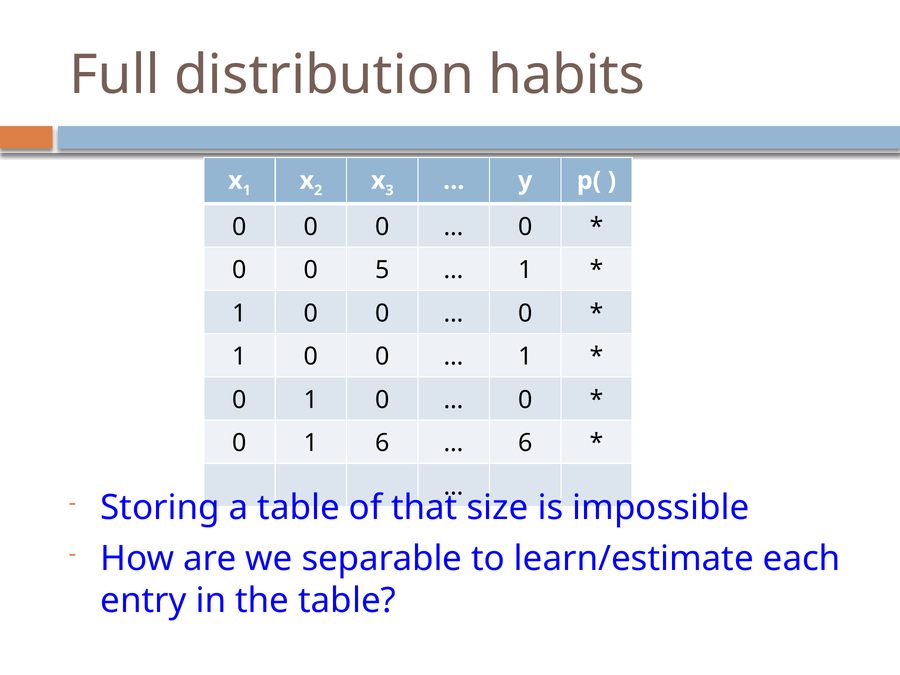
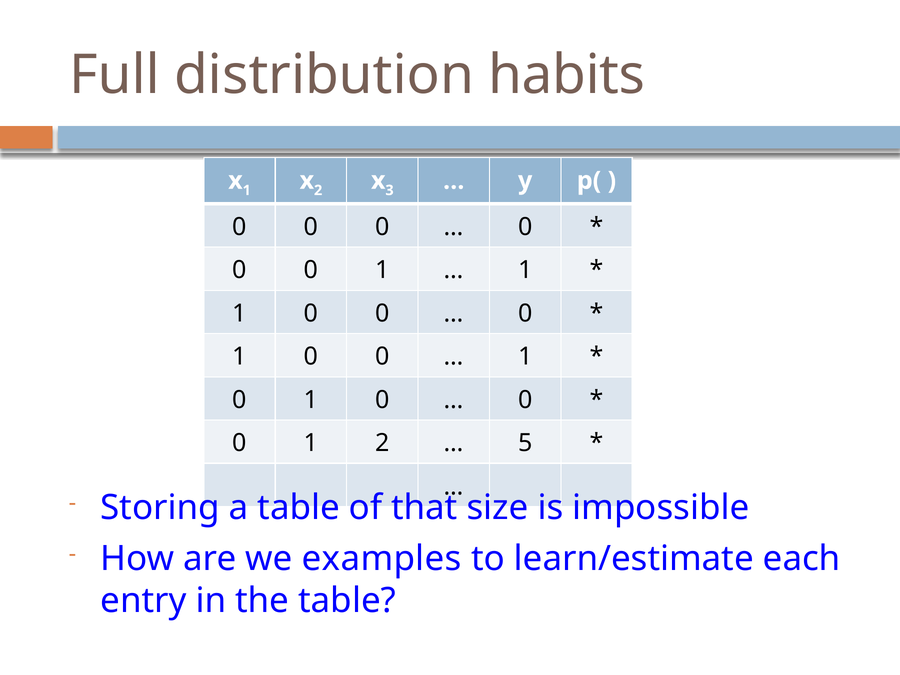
0 0 5: 5 -> 1
1 6: 6 -> 2
6 at (525, 443): 6 -> 5
separable: separable -> examples
